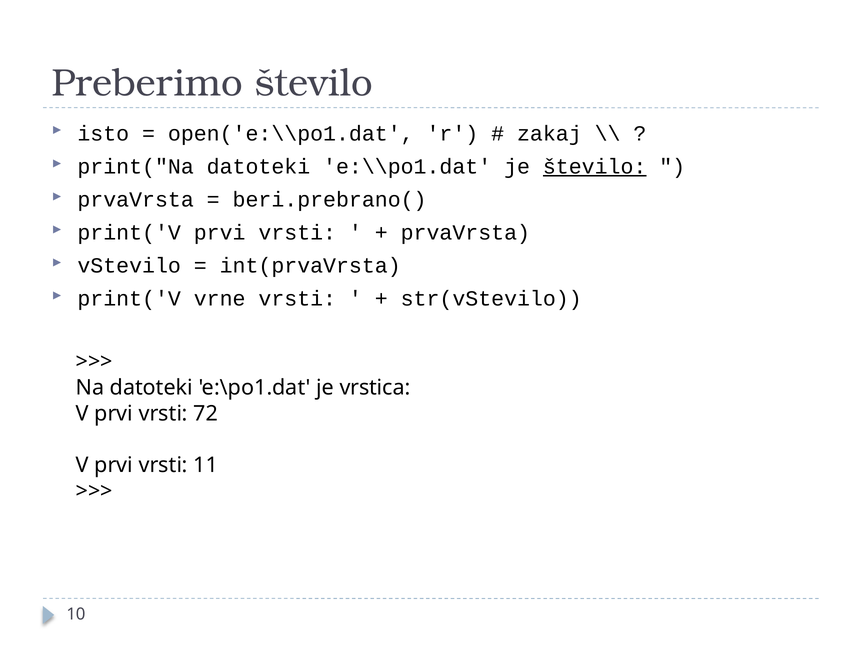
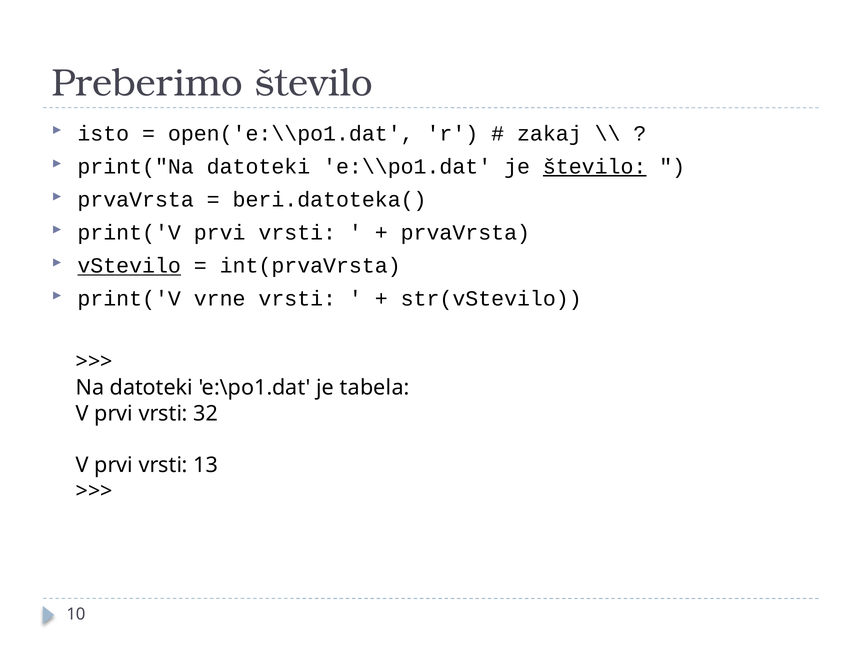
beri.prebrano(: beri.prebrano( -> beri.datoteka(
vStevilo underline: none -> present
vrstica: vrstica -> tabela
72: 72 -> 32
11: 11 -> 13
